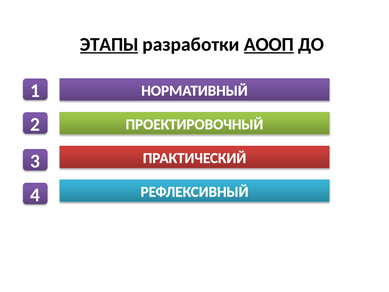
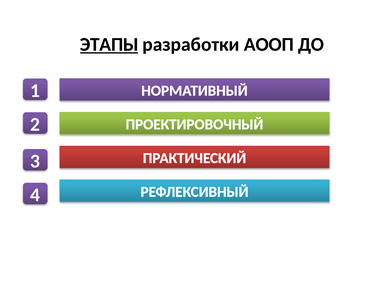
АООП underline: present -> none
